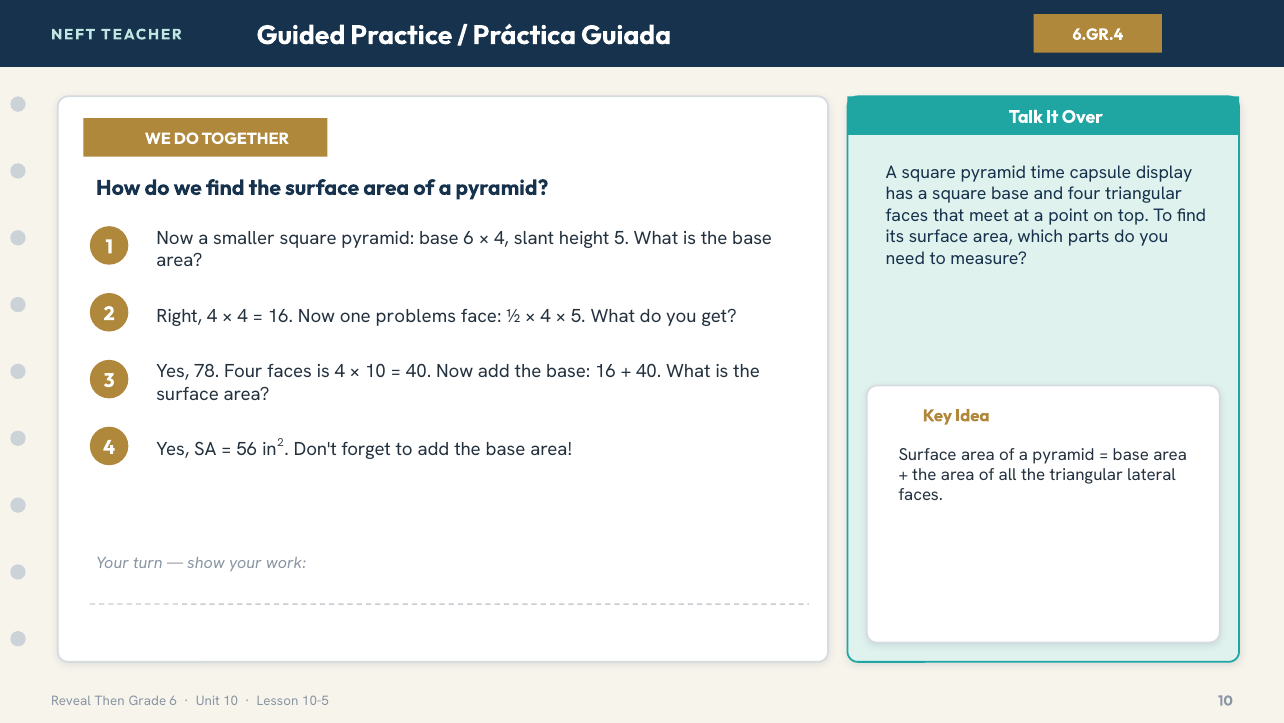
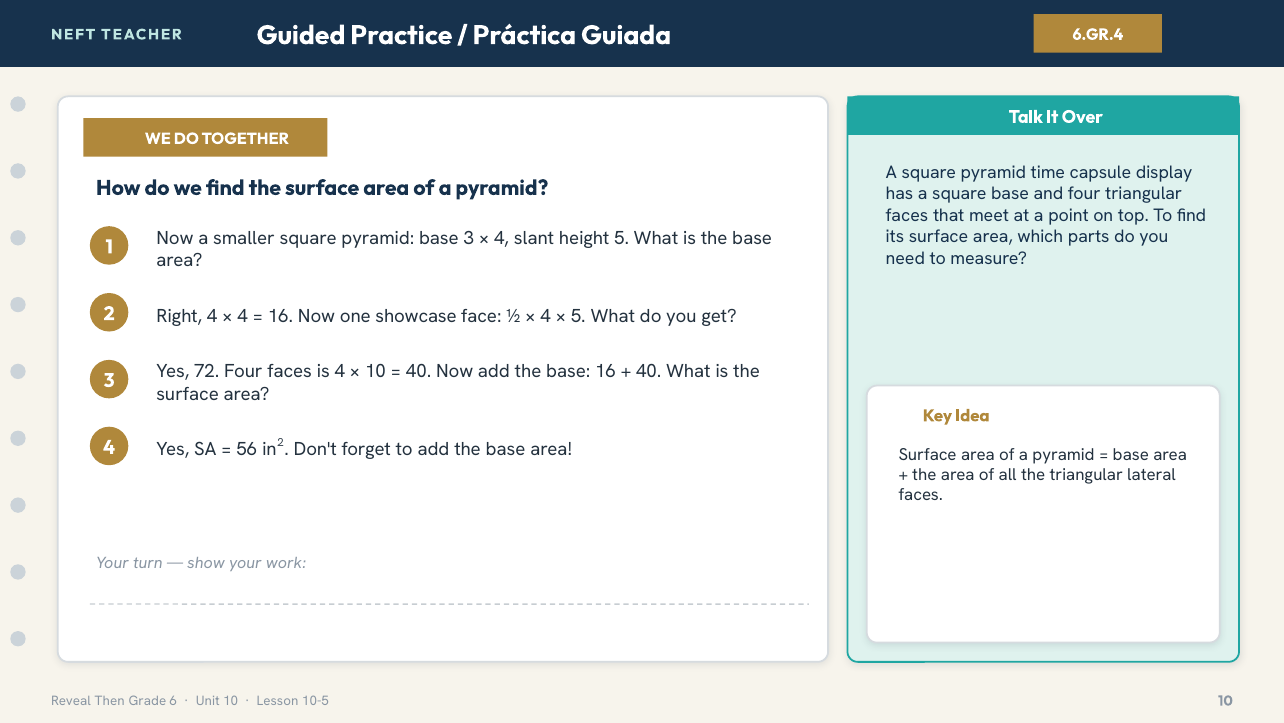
base 6: 6 -> 3
problems: problems -> showcase
78: 78 -> 72
